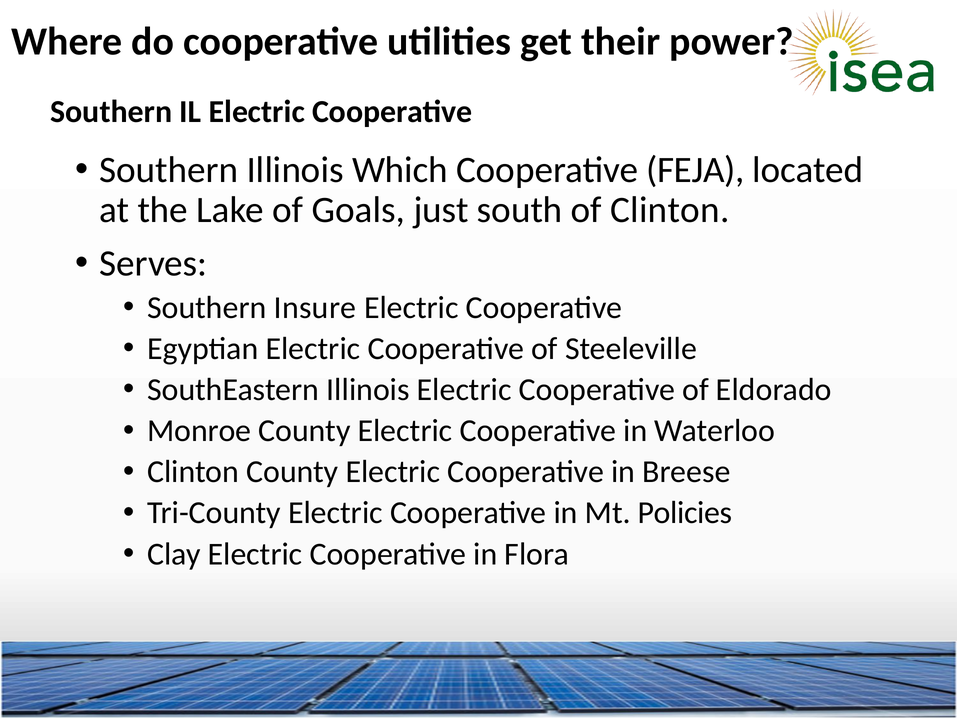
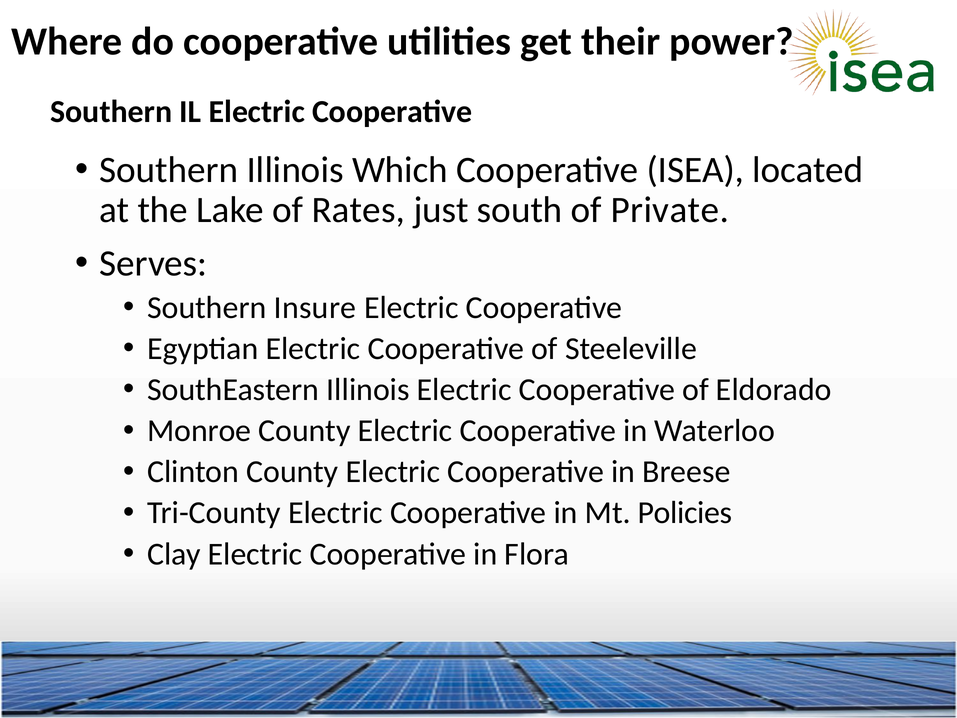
FEJA: FEJA -> ISEA
Goals: Goals -> Rates
of Clinton: Clinton -> Private
